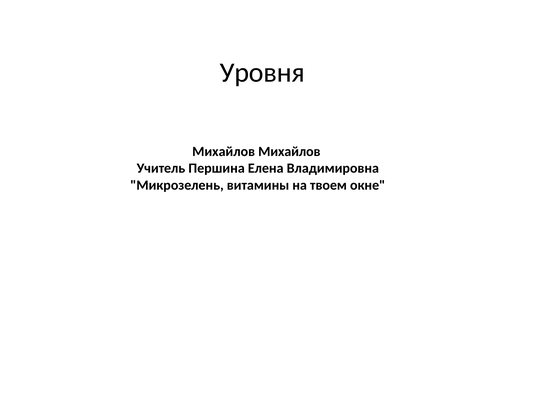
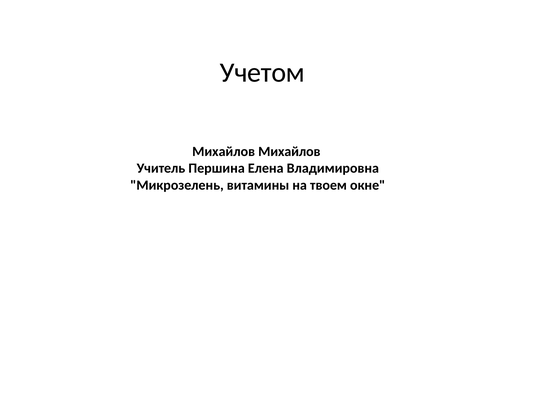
Уровня: Уровня -> Учетом
